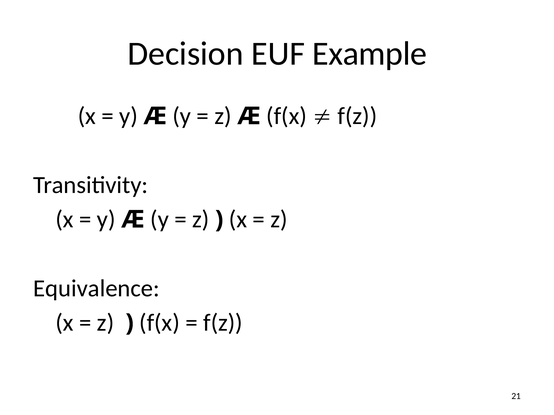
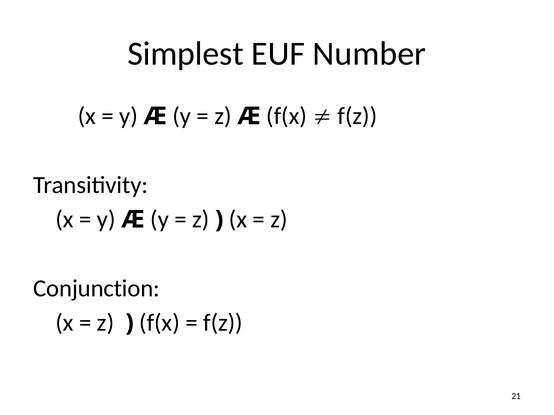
Decision: Decision -> Simplest
Example: Example -> Number
Equivalence: Equivalence -> Conjunction
